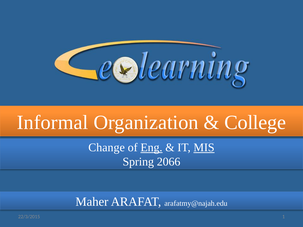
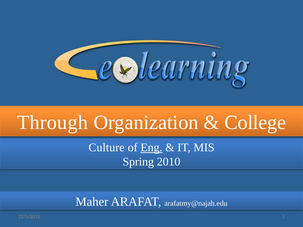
Informal: Informal -> Through
Change: Change -> Culture
MIS underline: present -> none
2066: 2066 -> 2010
